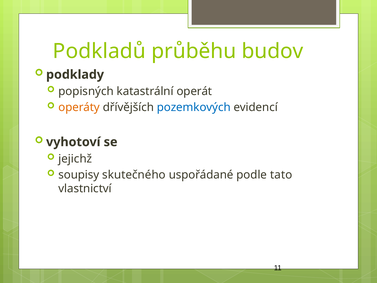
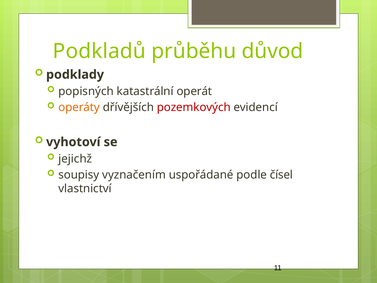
budov: budov -> důvod
pozemkových colour: blue -> red
skutečného: skutečného -> vyznačením
tato: tato -> čísel
